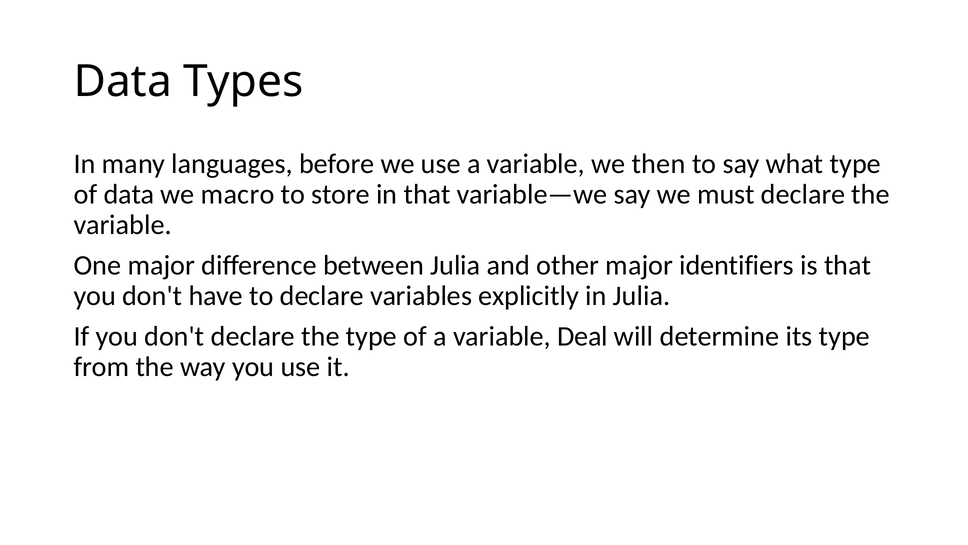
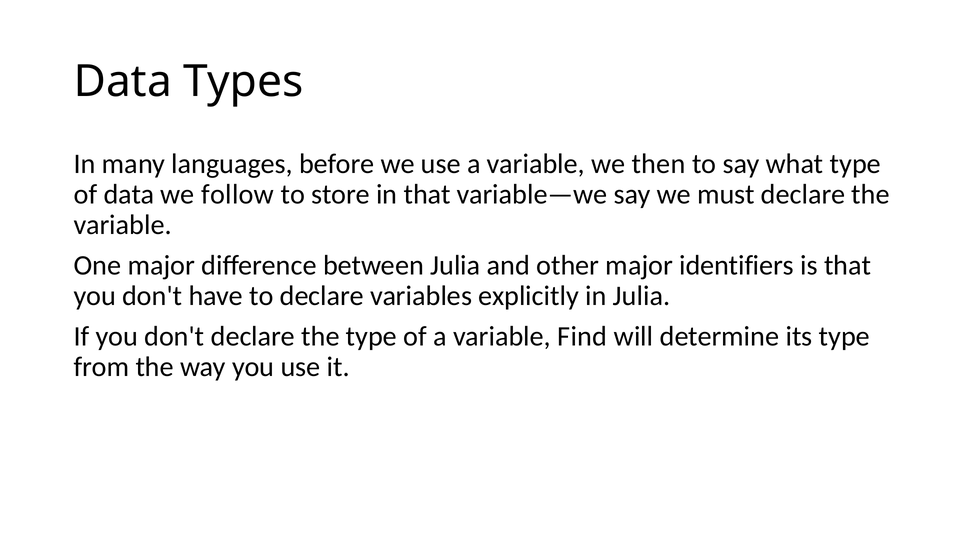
macro: macro -> follow
Deal: Deal -> Find
